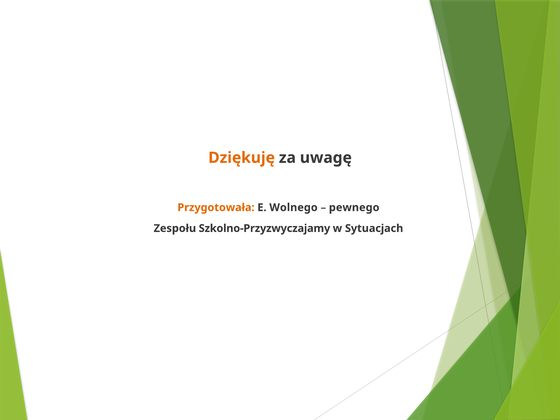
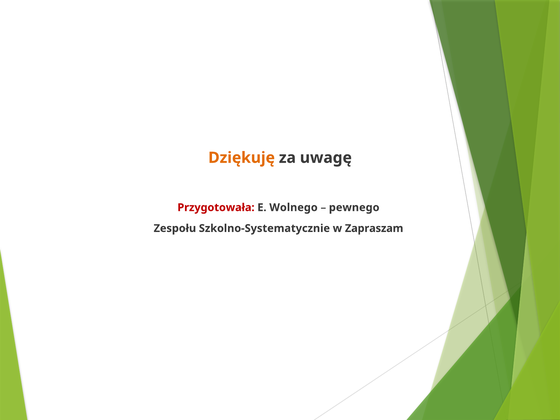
Przygotowała colour: orange -> red
Szkolno-Przyzwyczajamy: Szkolno-Przyzwyczajamy -> Szkolno-Systematycznie
Sytuacjach: Sytuacjach -> Zapraszam
